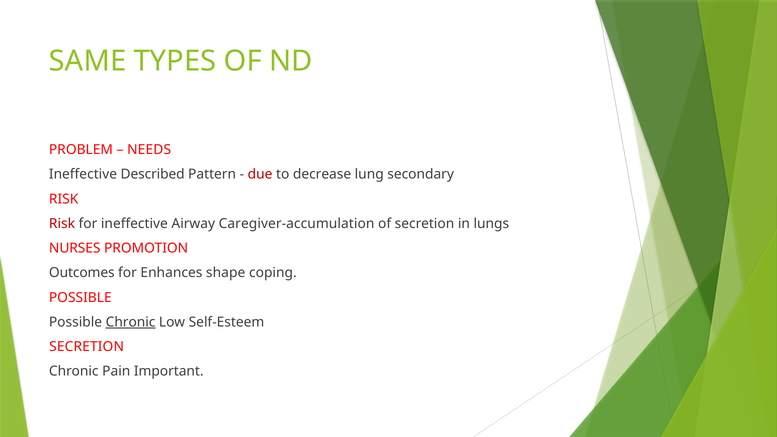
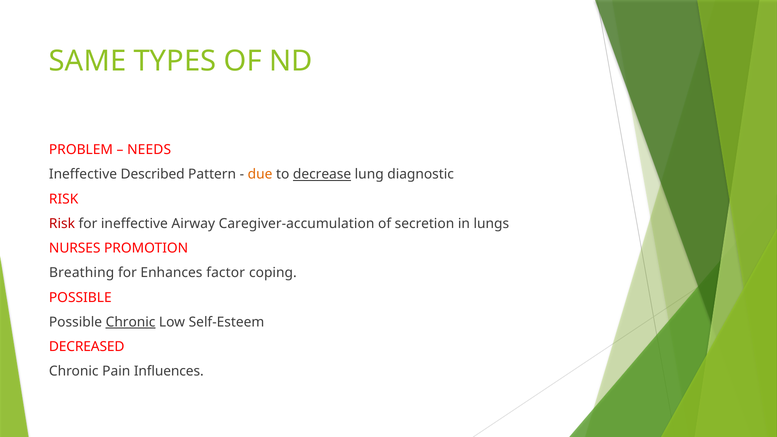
due colour: red -> orange
decrease underline: none -> present
secondary: secondary -> diagnostic
Outcomes: Outcomes -> Breathing
shape: shape -> factor
SECRETION at (87, 347): SECRETION -> DECREASED
Important: Important -> Influences
